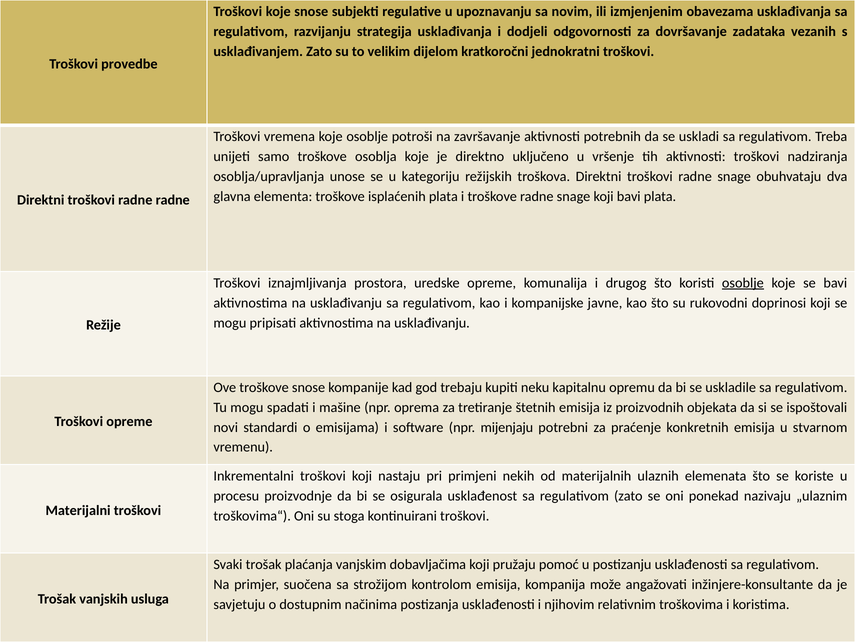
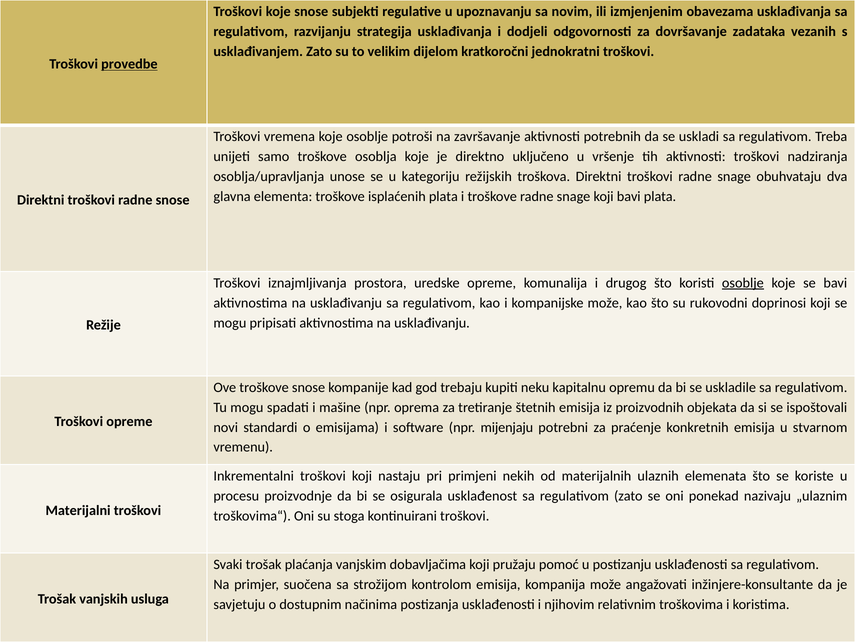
provedbe underline: none -> present
radne radne: radne -> snose
kompanijske javne: javne -> može
